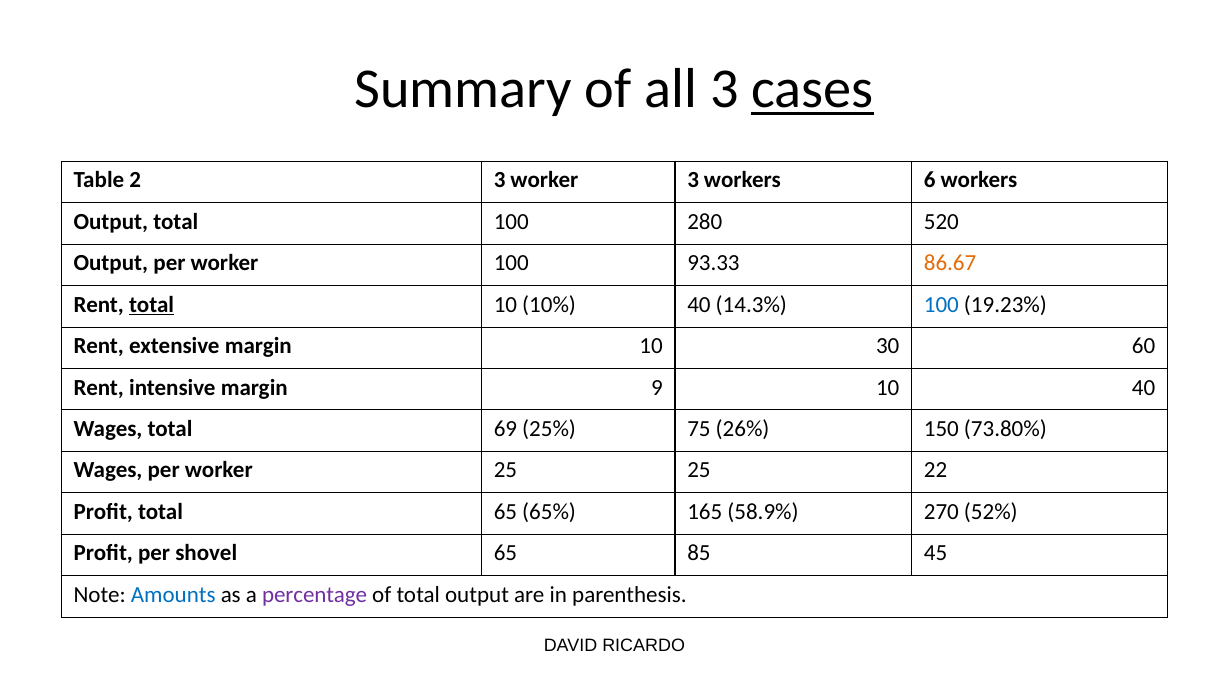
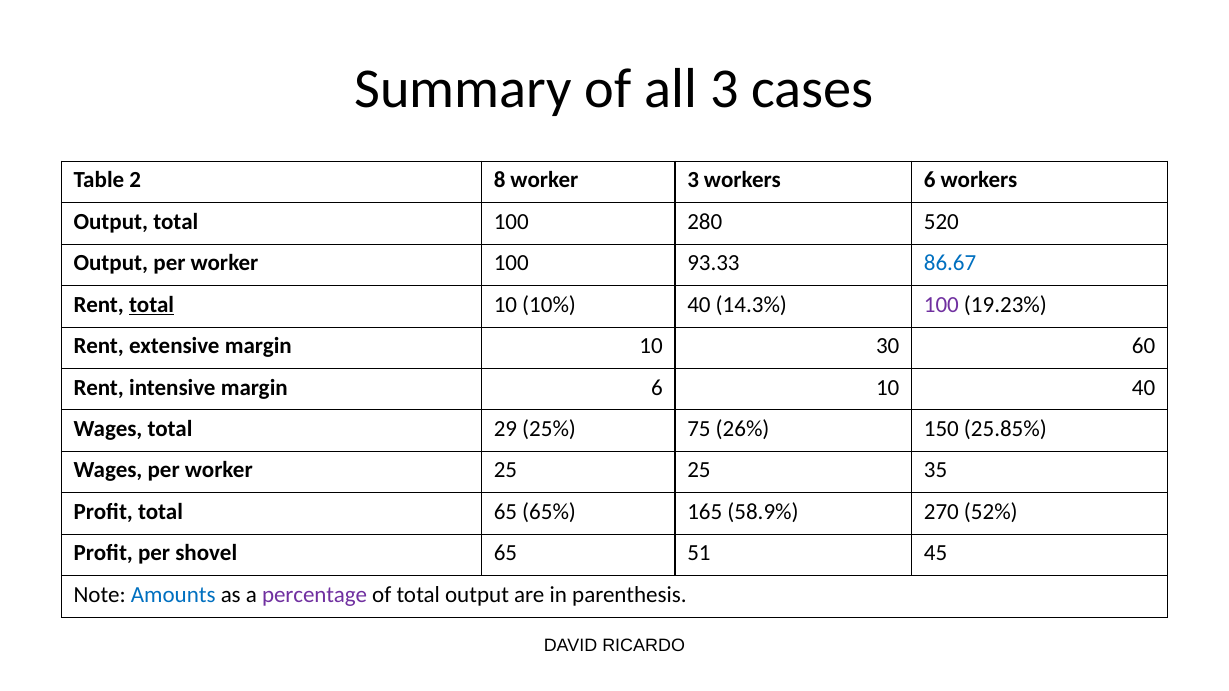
cases underline: present -> none
2 3: 3 -> 8
86.67 colour: orange -> blue
100 at (941, 305) colour: blue -> purple
margin 9: 9 -> 6
69: 69 -> 29
73.80%: 73.80% -> 25.85%
22: 22 -> 35
85: 85 -> 51
